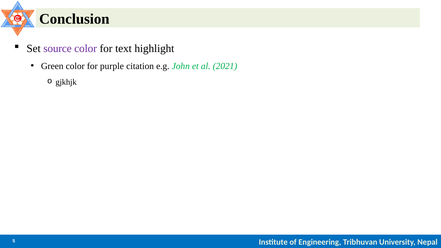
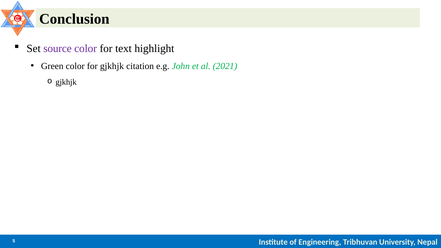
for purple: purple -> gjkhjk
